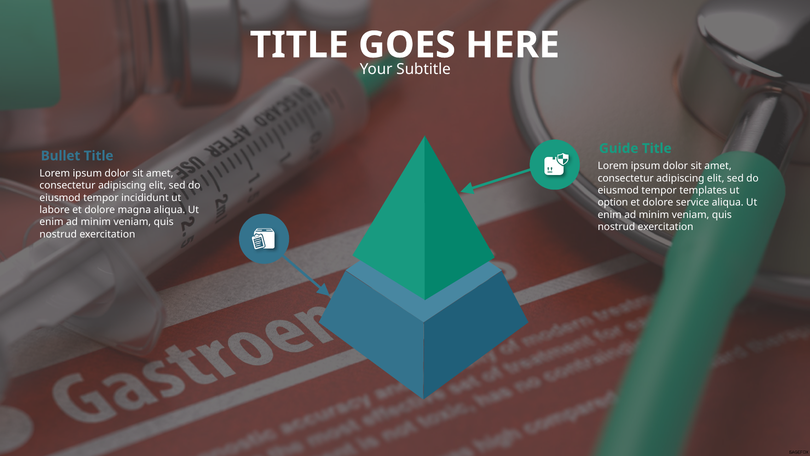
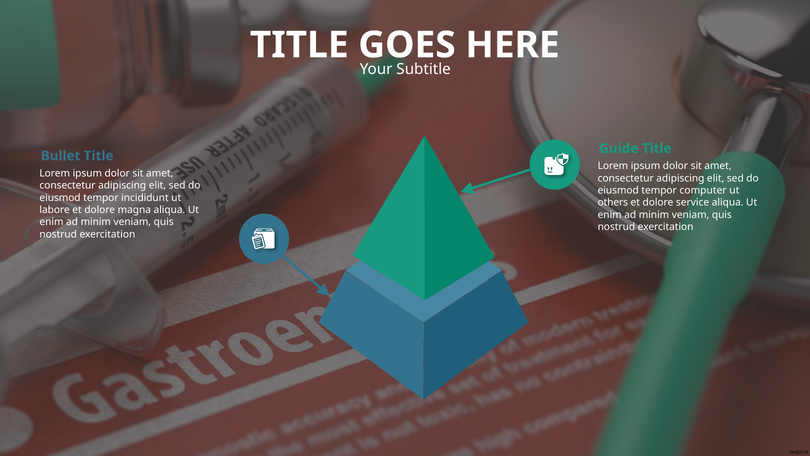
templates: templates -> computer
option: option -> others
